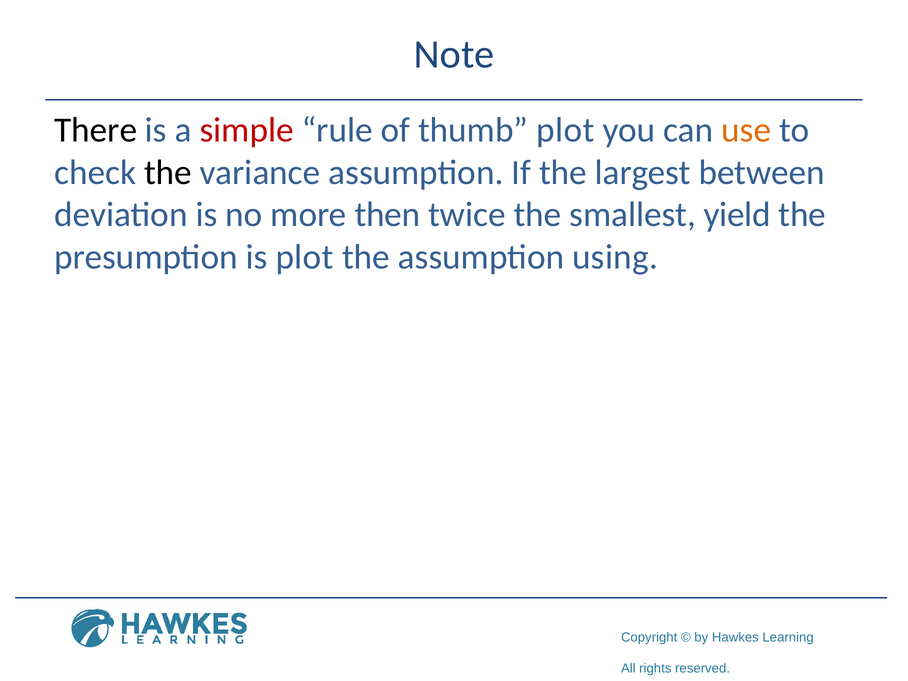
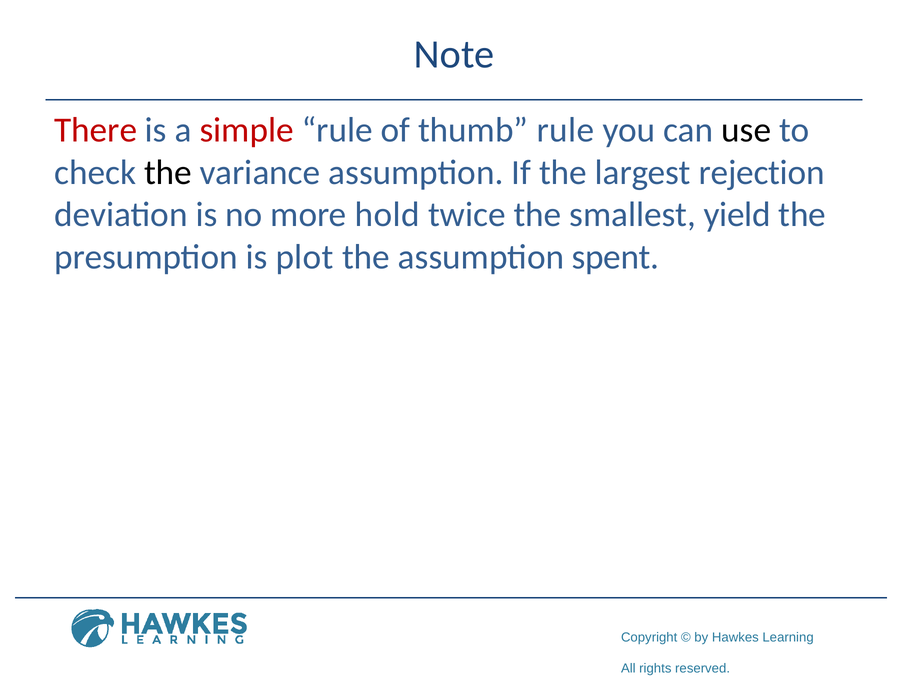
There colour: black -> red
thumb plot: plot -> rule
use colour: orange -> black
between: between -> rejection
then: then -> hold
using: using -> spent
